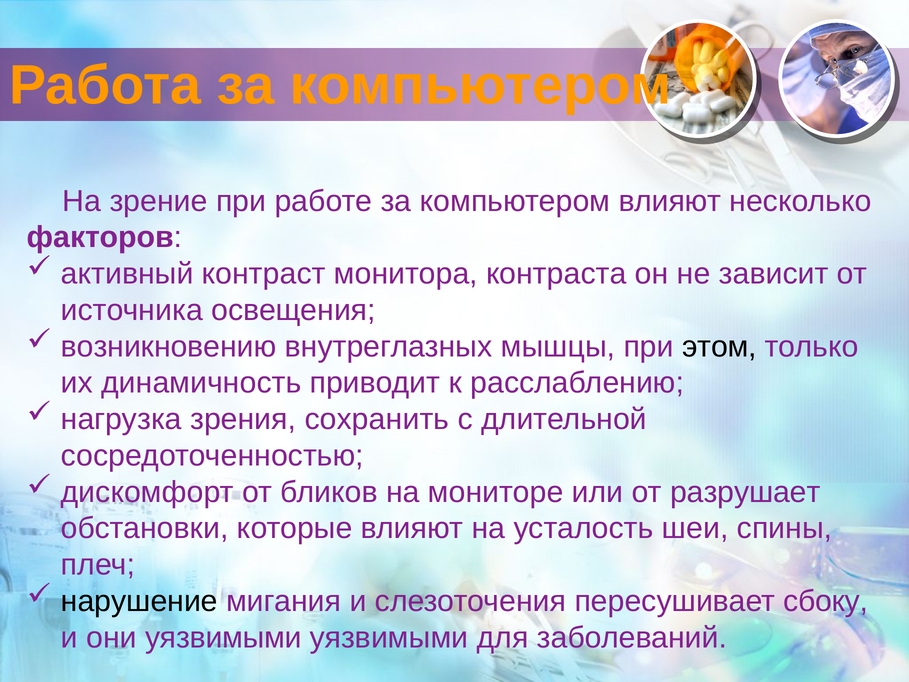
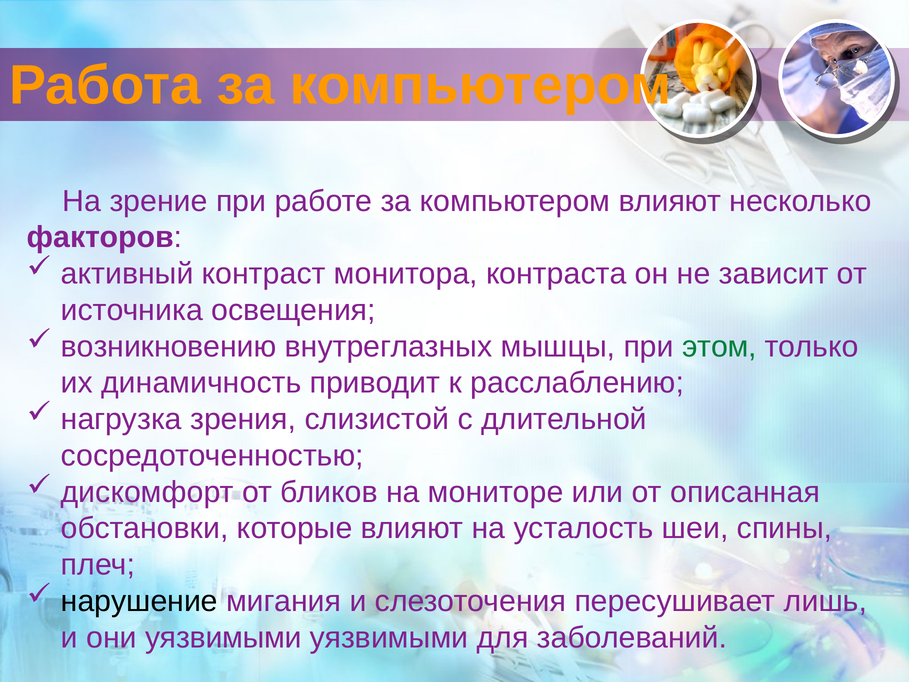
этом colour: black -> green
сохранить: сохранить -> слизистой
разрушает: разрушает -> описанная
сбоку: сбоку -> лишь
